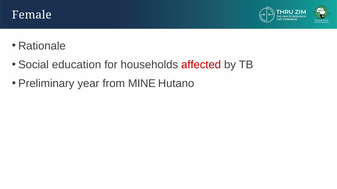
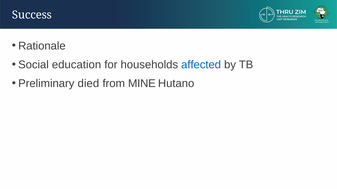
Female: Female -> Success
affected colour: red -> blue
year: year -> died
